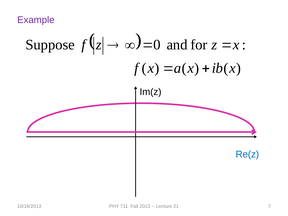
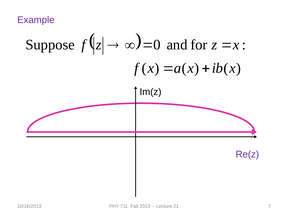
Re(z colour: blue -> purple
